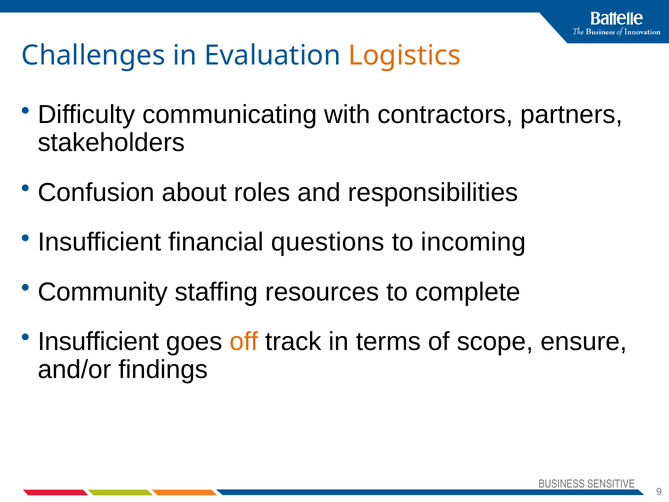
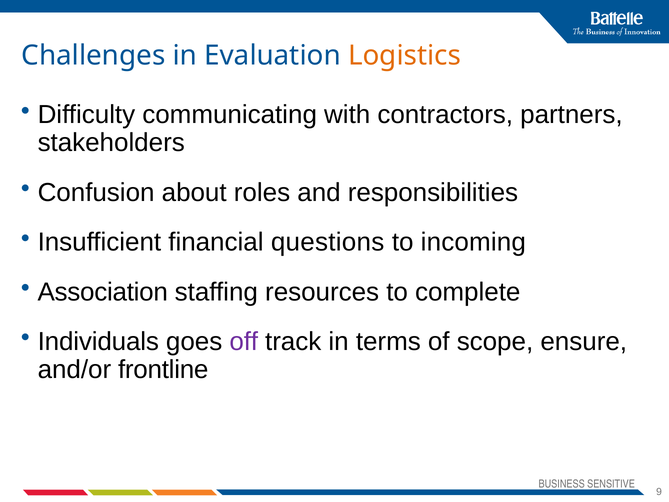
Community: Community -> Association
Insufficient at (98, 341): Insufficient -> Individuals
off colour: orange -> purple
findings: findings -> frontline
